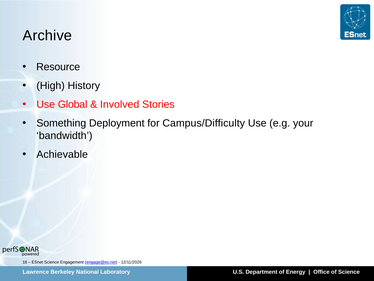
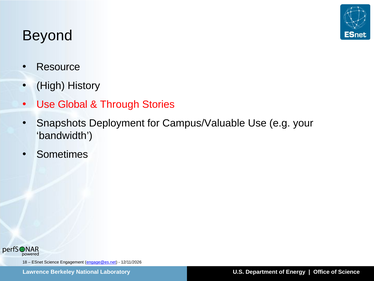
Archive: Archive -> Beyond
Involved: Involved -> Through
Something: Something -> Snapshots
Campus/Difficulty: Campus/Difficulty -> Campus/Valuable
Achievable: Achievable -> Sometimes
